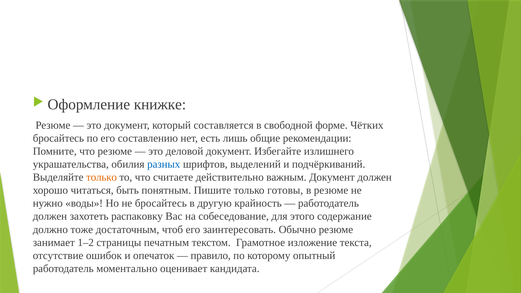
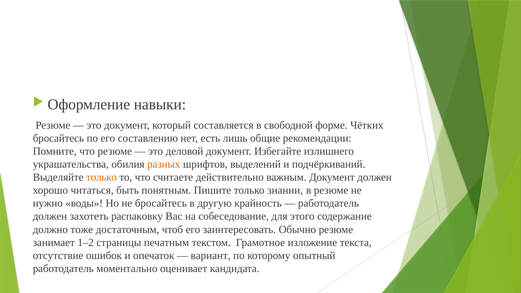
книжке: книжке -> навыки
разных colour: blue -> orange
готовы: готовы -> знании
правило: правило -> вариант
